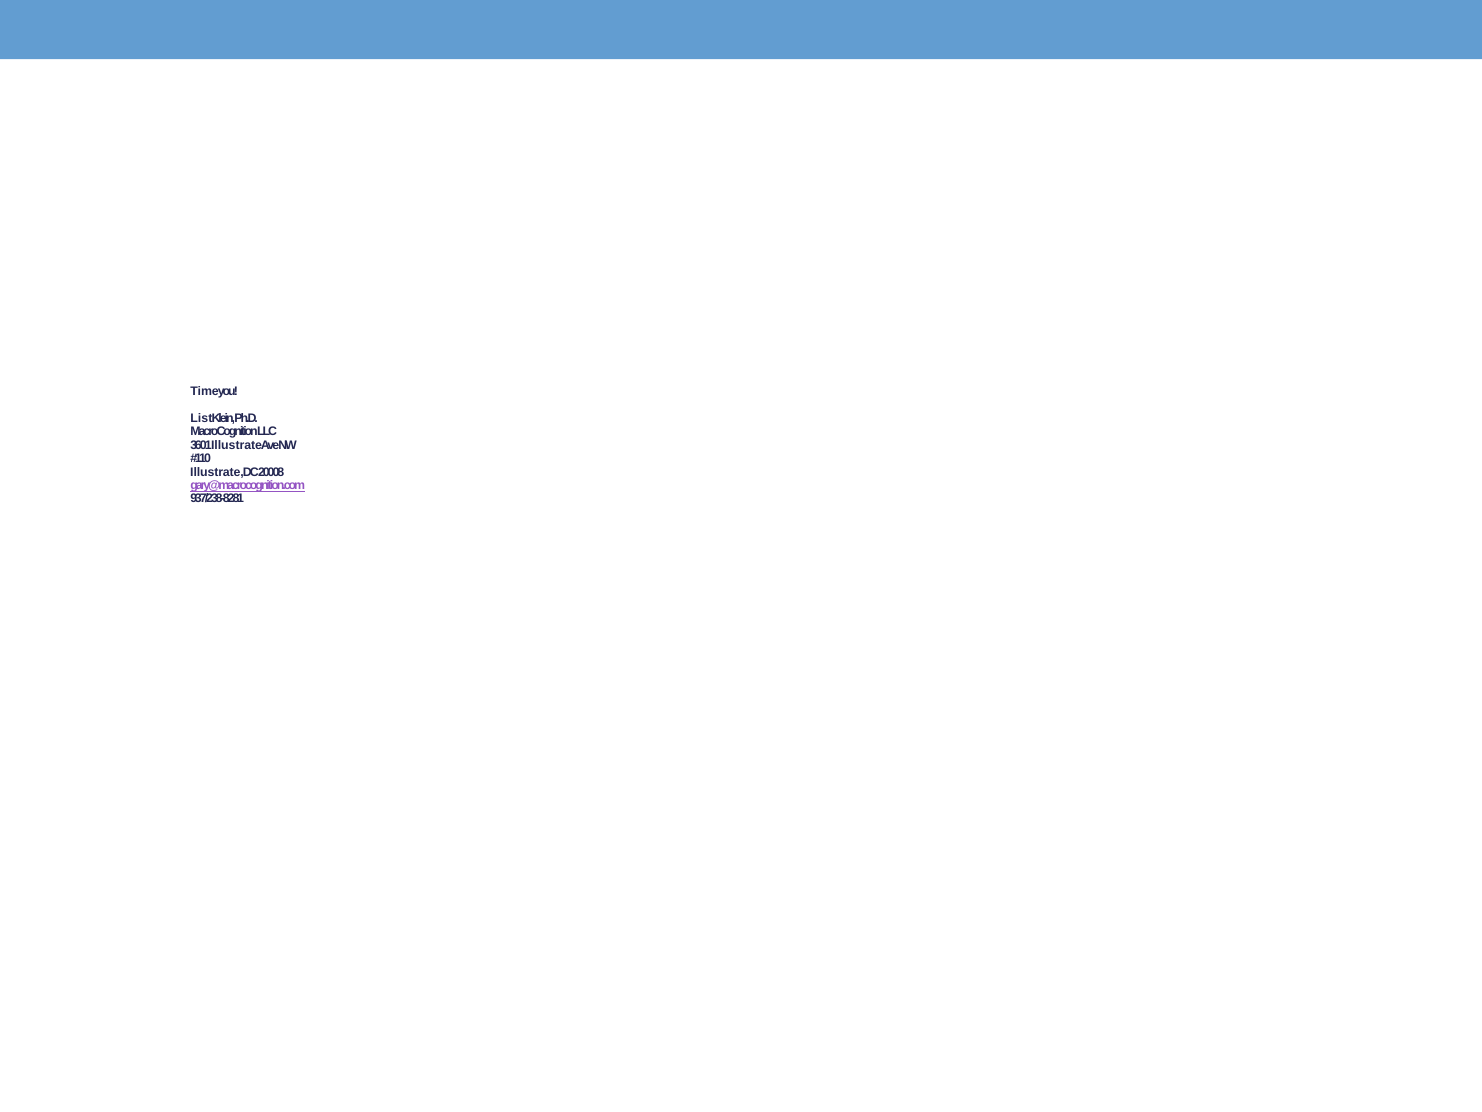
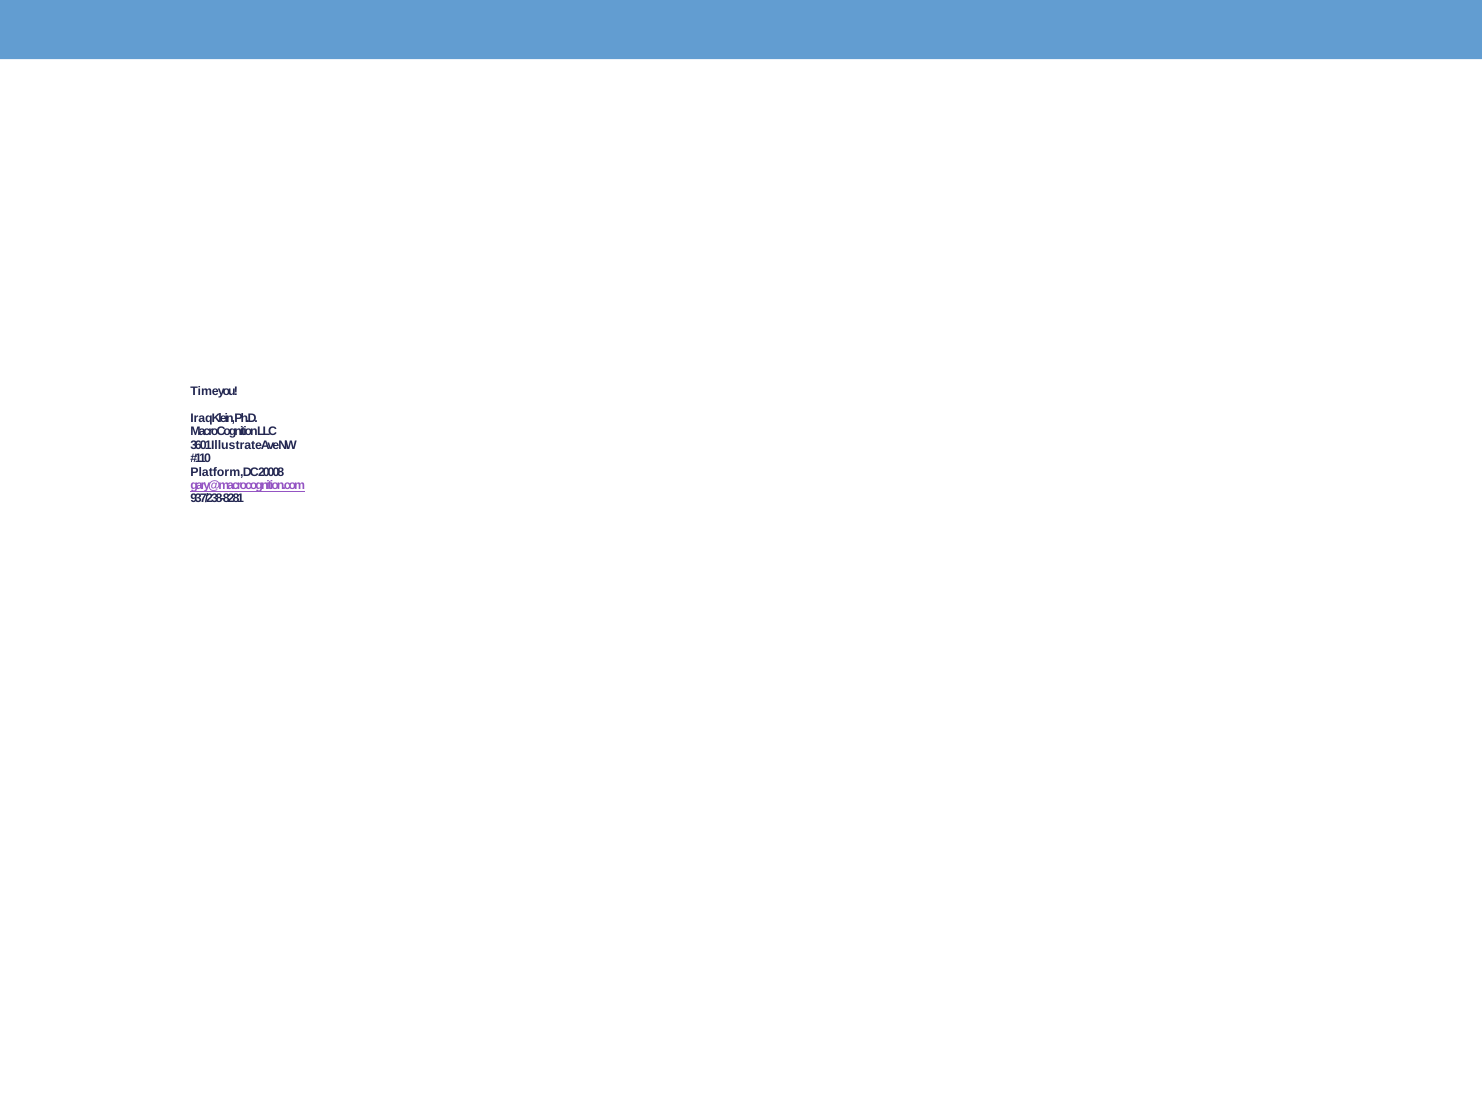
List: List -> Iraq
Illustrate at (217, 472): Illustrate -> Platform
